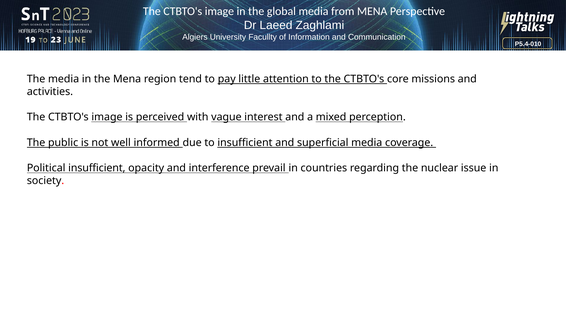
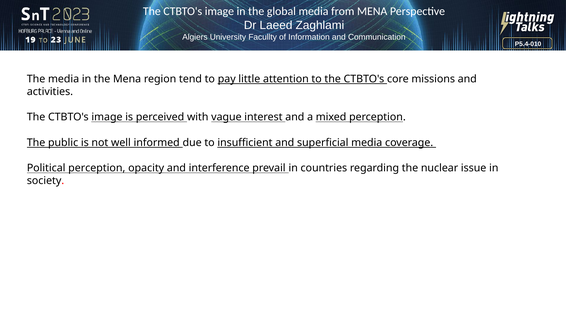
Political insufficient: insufficient -> perception
